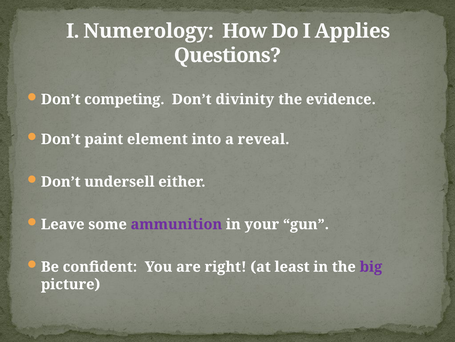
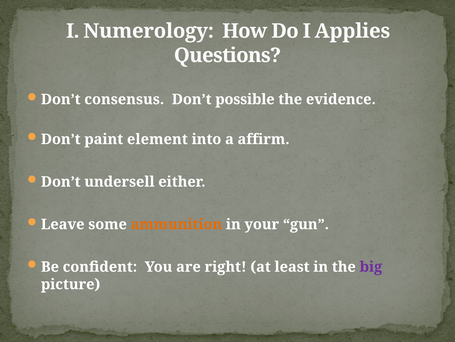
competing: competing -> consensus
divinity: divinity -> possible
reveal: reveal -> affirm
ammunition colour: purple -> orange
